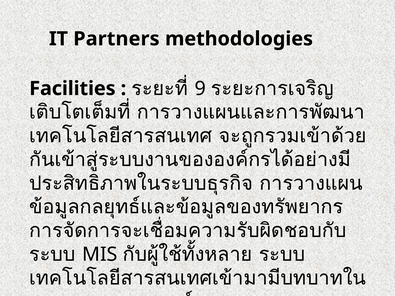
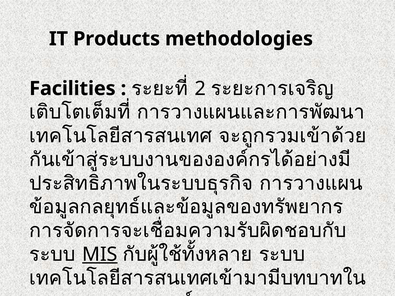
Partners: Partners -> Products
9: 9 -> 2
MIS underline: none -> present
